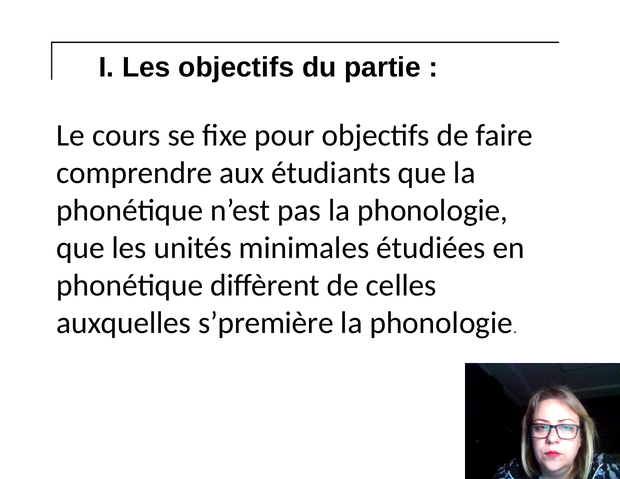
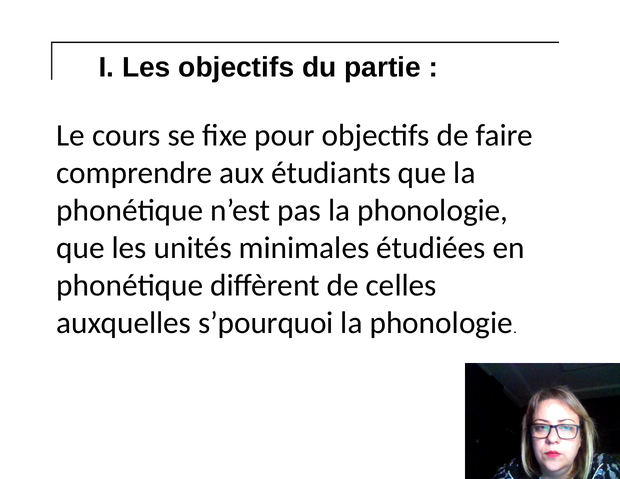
s’première: s’première -> s’pourquoi
